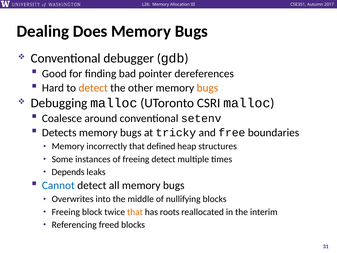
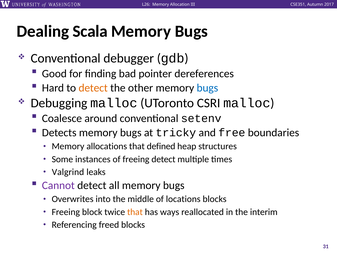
Does: Does -> Scala
bugs at (207, 88) colour: orange -> blue
incorrectly: incorrectly -> allocations
Depends: Depends -> Valgrind
Cannot colour: blue -> purple
nullifying: nullifying -> locations
roots: roots -> ways
